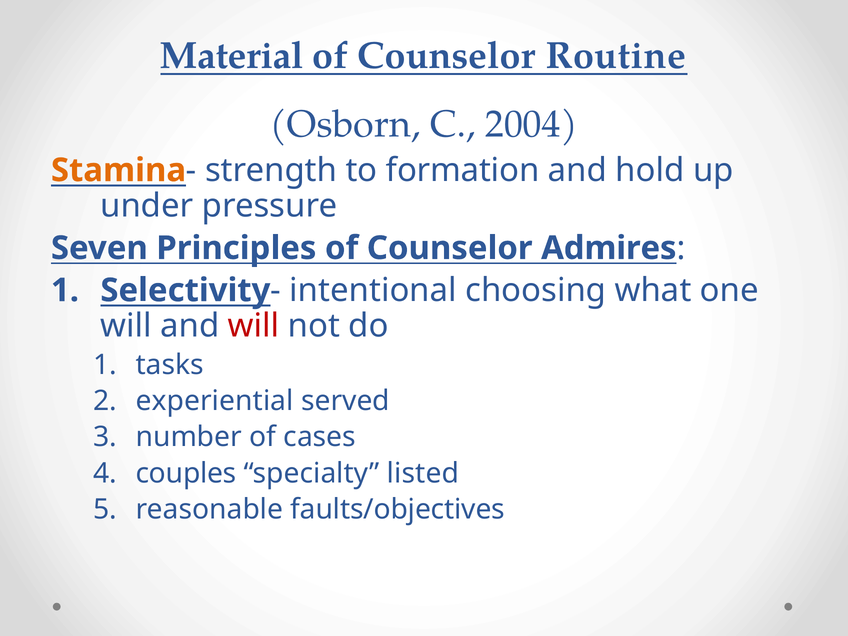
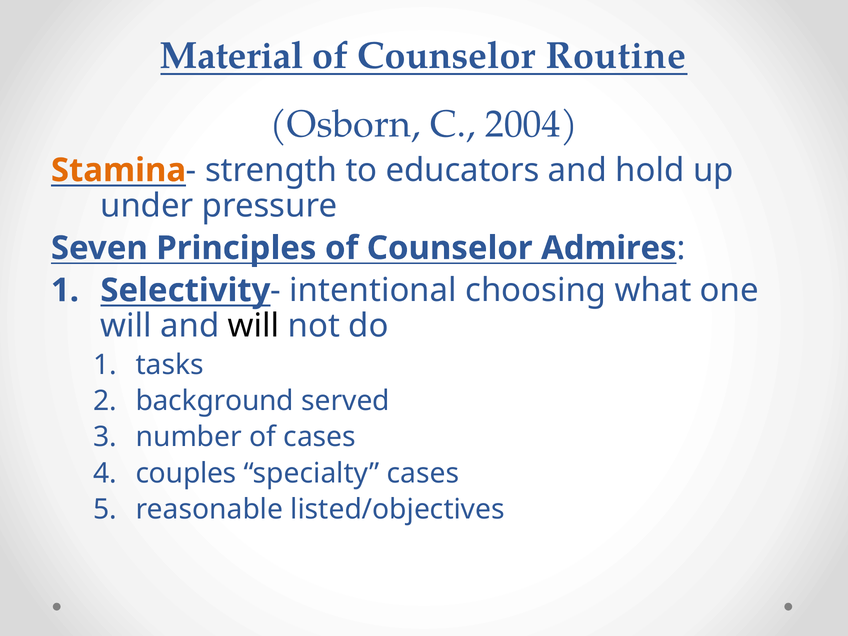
formation: formation -> educators
will at (254, 326) colour: red -> black
experiential: experiential -> background
specialty listed: listed -> cases
faults/objectives: faults/objectives -> listed/objectives
